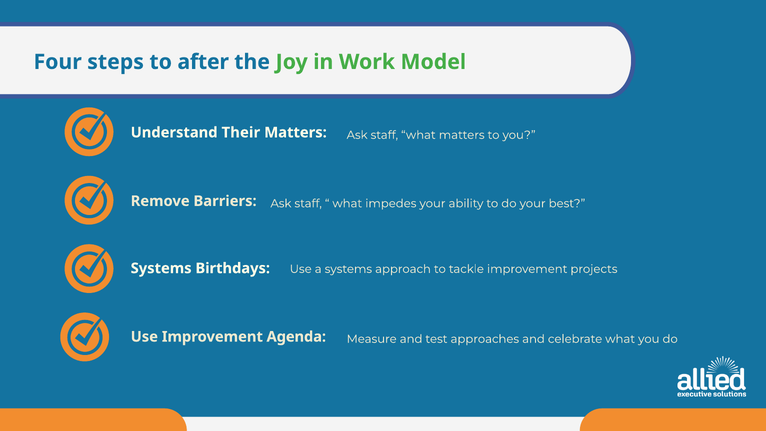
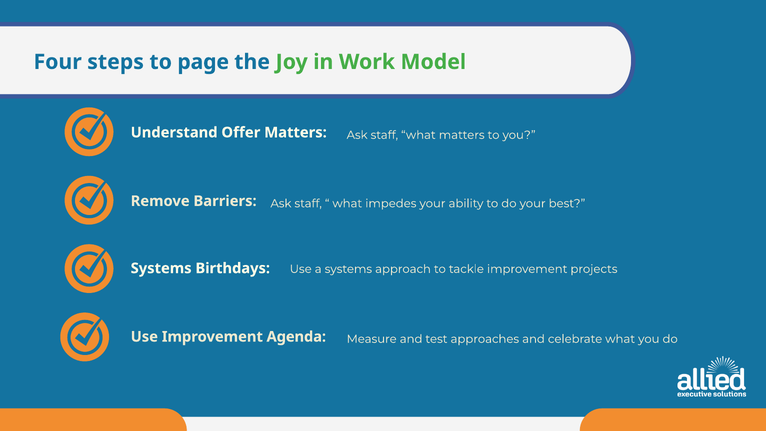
after: after -> page
Their: Their -> Offer
